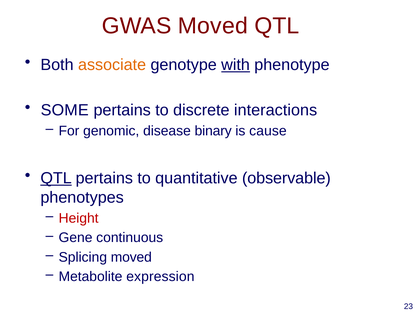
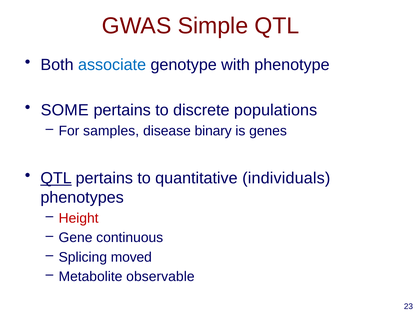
GWAS Moved: Moved -> Simple
associate colour: orange -> blue
with underline: present -> none
interactions: interactions -> populations
genomic: genomic -> samples
cause: cause -> genes
observable: observable -> individuals
expression: expression -> observable
